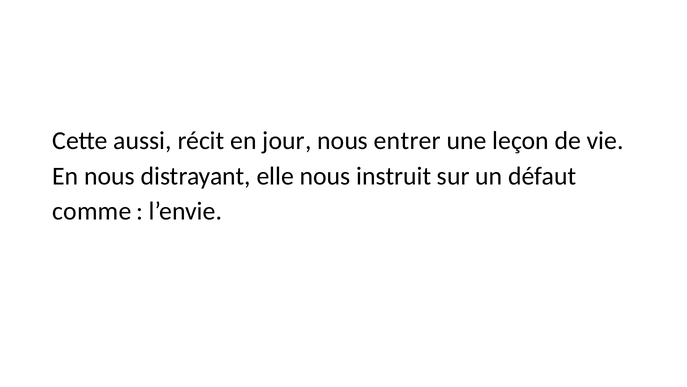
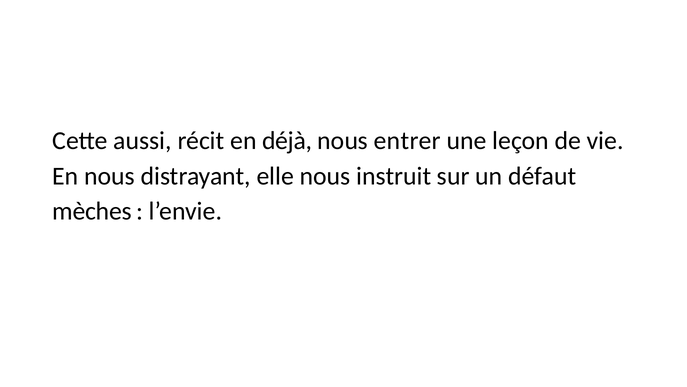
jour: jour -> déjà
comme: comme -> mèches
